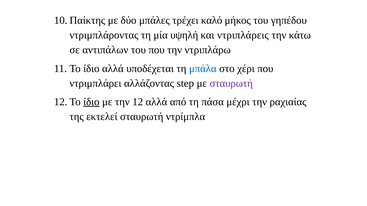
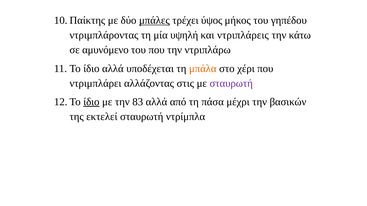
μπάλες underline: none -> present
καλό: καλό -> ύψος
αντιπάλων: αντιπάλων -> αμυνόμενο
μπάλα colour: blue -> orange
step: step -> στις
12: 12 -> 83
ραχιαίας: ραχιαίας -> βασικών
